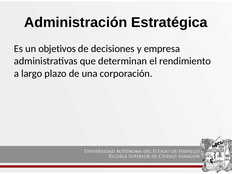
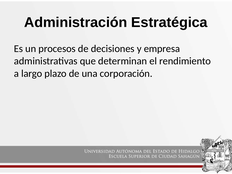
objetivos: objetivos -> procesos
